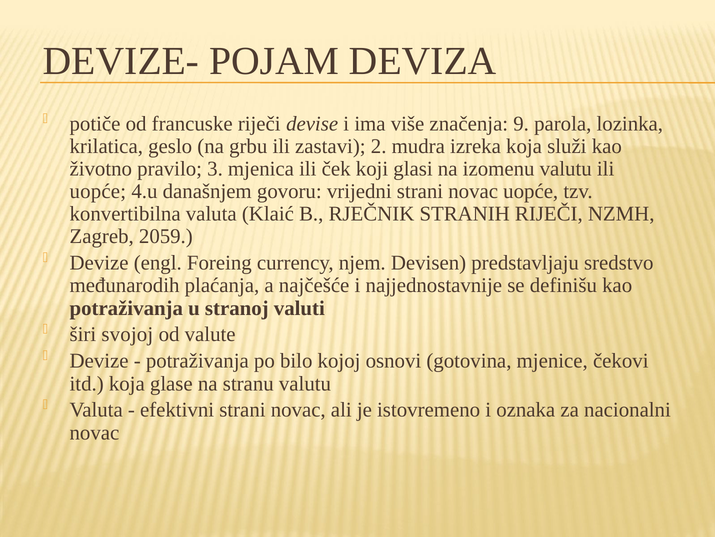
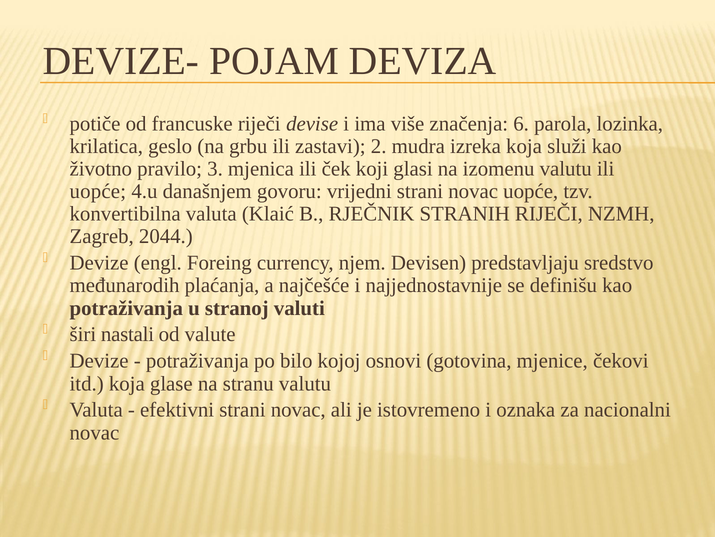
9: 9 -> 6
2059: 2059 -> 2044
svojoj: svojoj -> nastali
